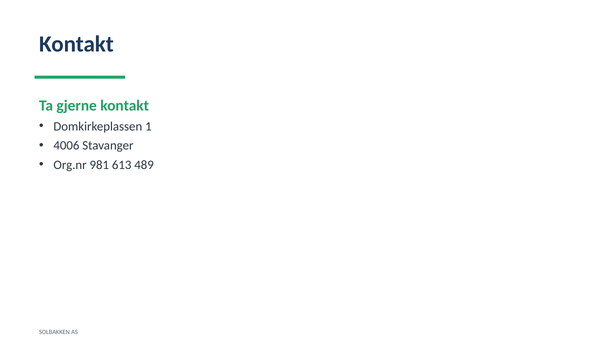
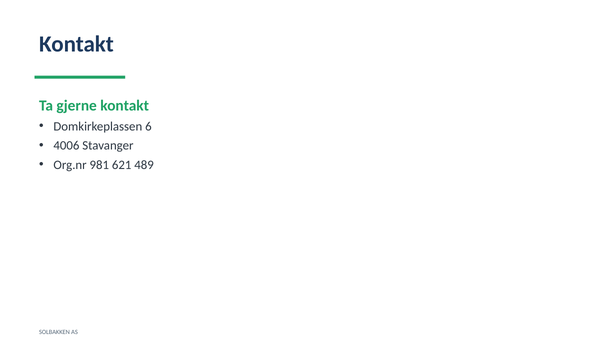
1: 1 -> 6
613: 613 -> 621
